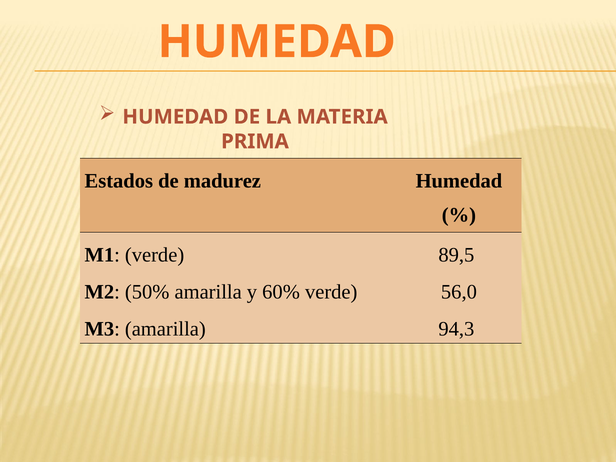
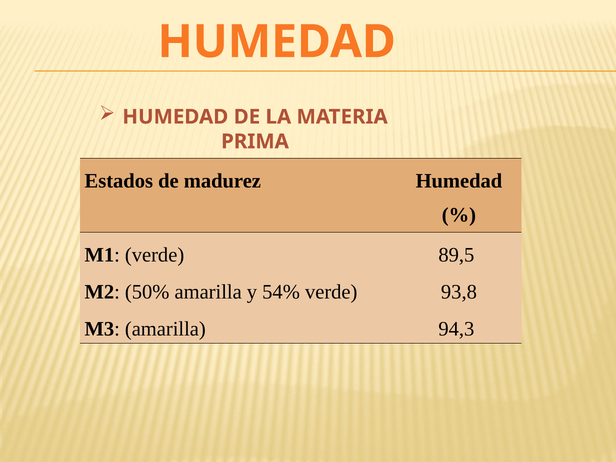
60%: 60% -> 54%
56,0: 56,0 -> 93,8
